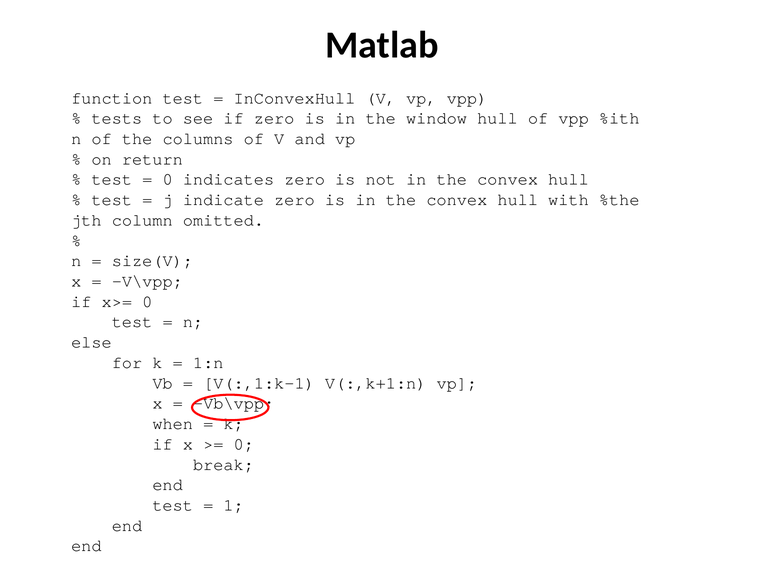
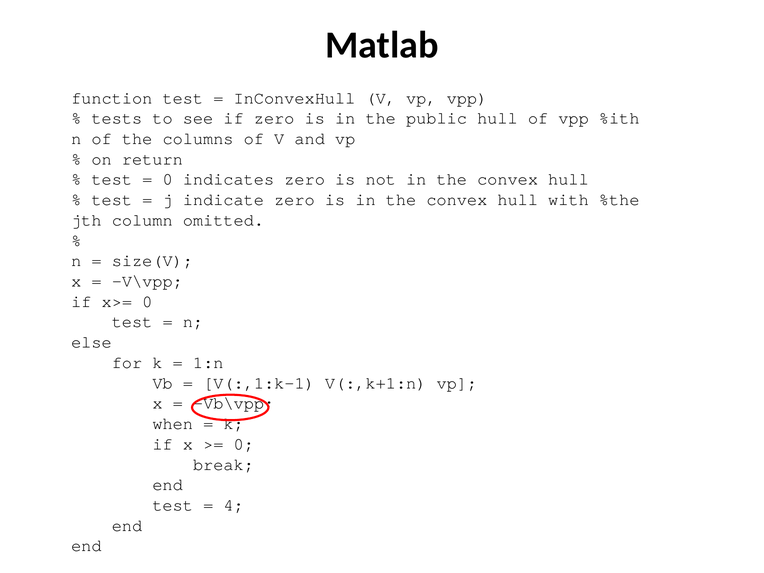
window: window -> public
1: 1 -> 4
